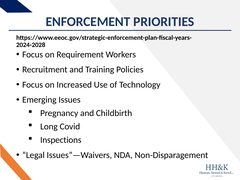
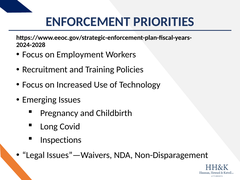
Requirement: Requirement -> Employment
